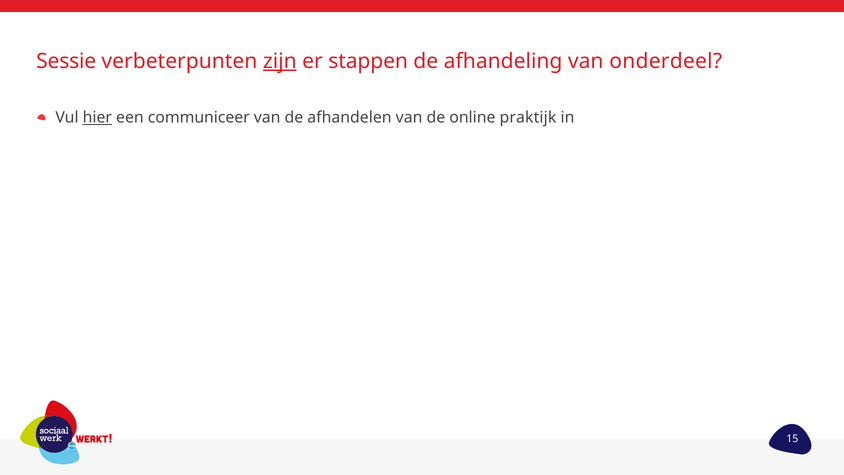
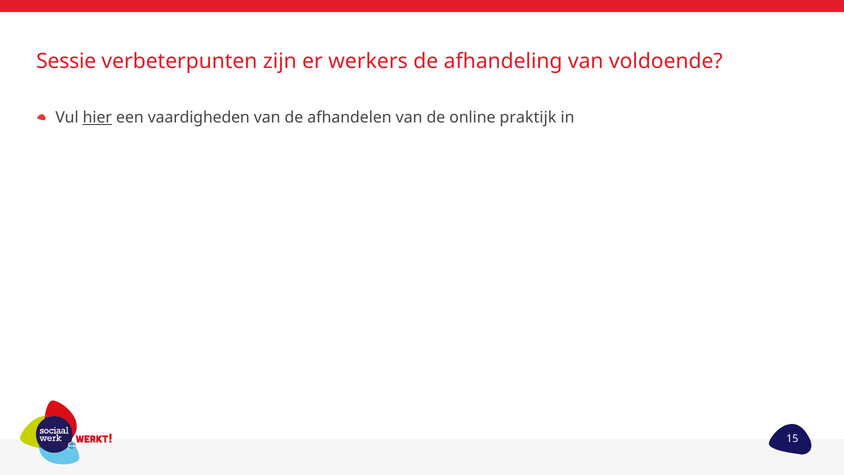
zijn underline: present -> none
stappen: stappen -> werkers
onderdeel: onderdeel -> voldoende
communiceer: communiceer -> vaardigheden
